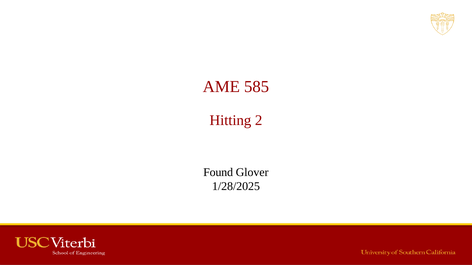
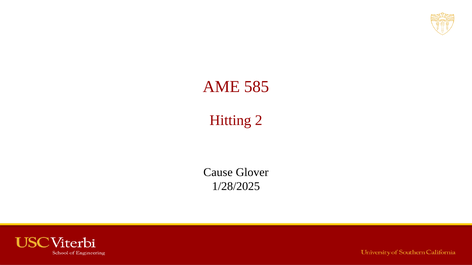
Found: Found -> Cause
